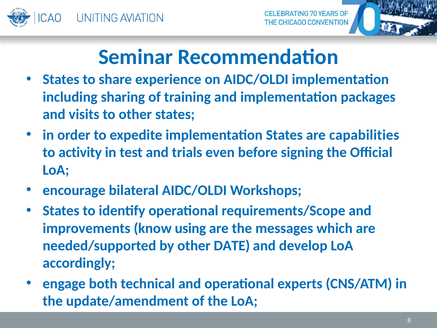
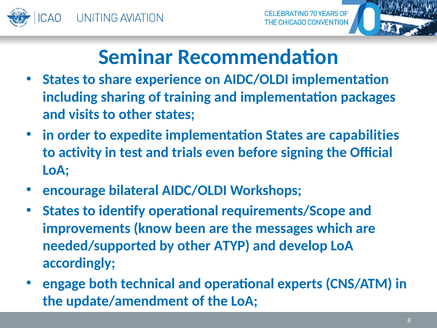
using: using -> been
DATE: DATE -> ATYP
